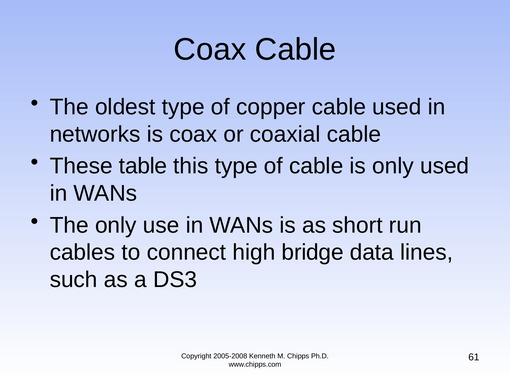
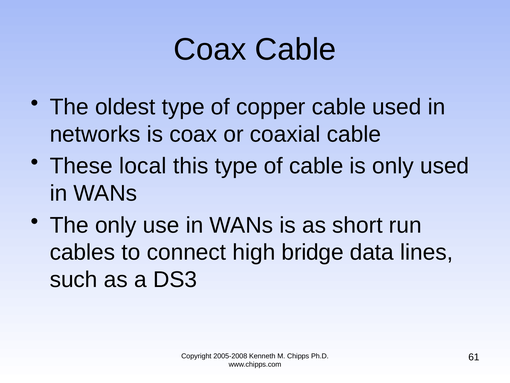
table: table -> local
